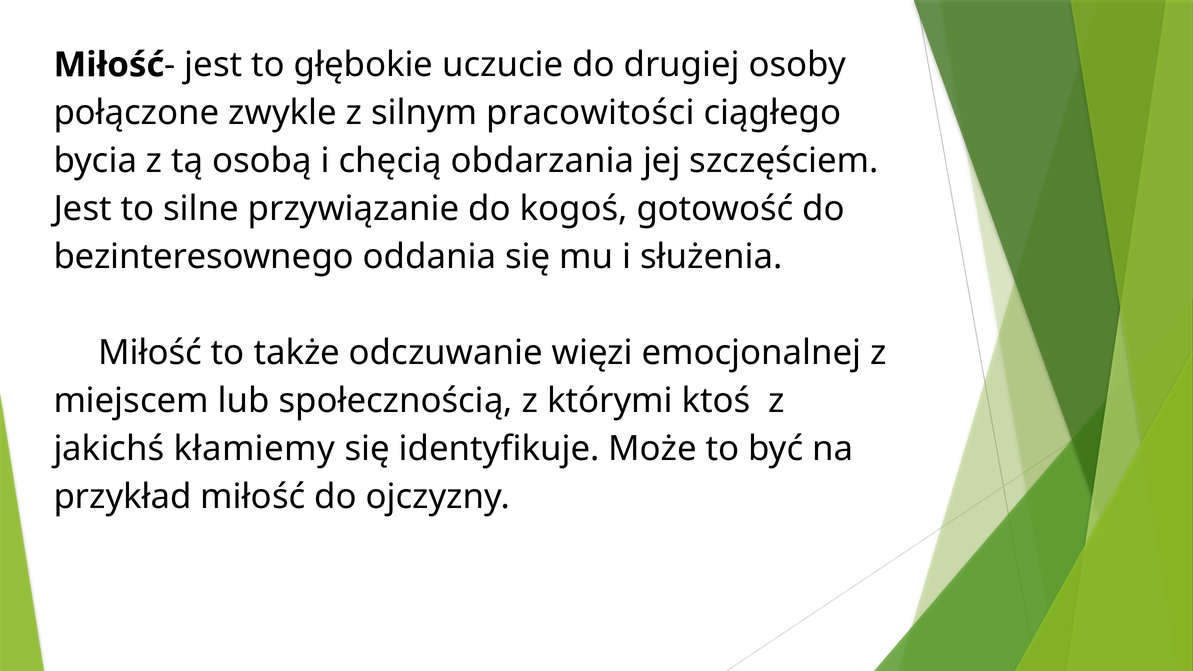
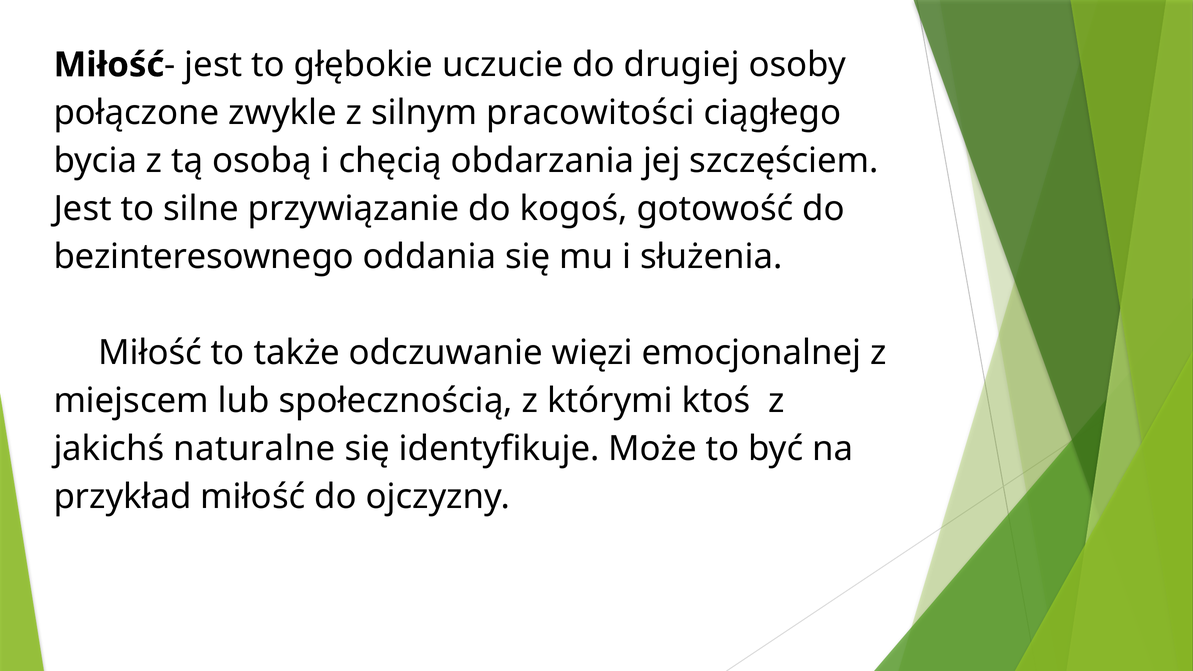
kłamiemy: kłamiemy -> naturalne
